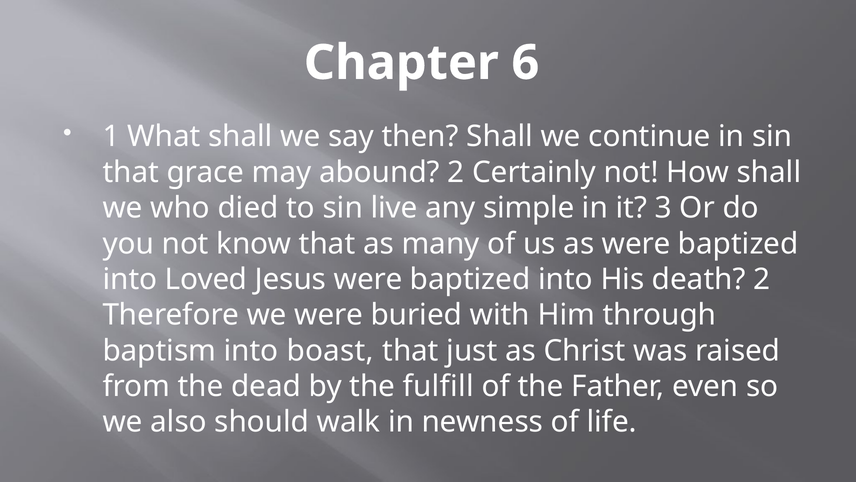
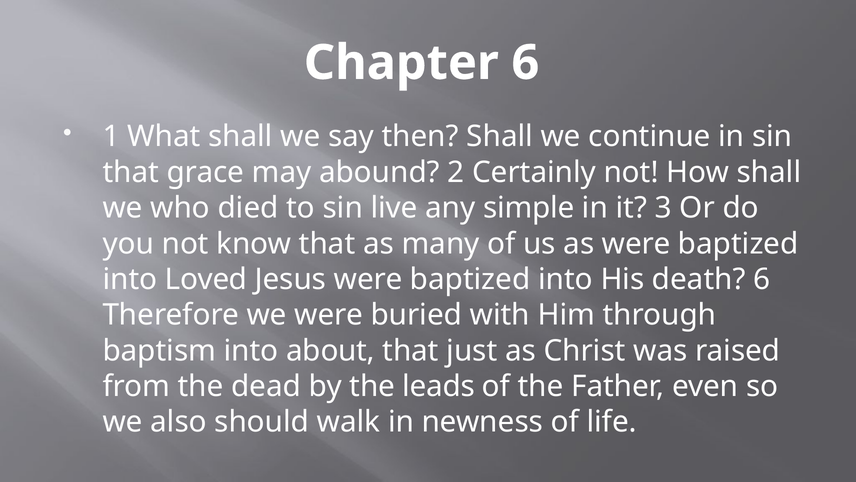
death 2: 2 -> 6
boast: boast -> about
fulfill: fulfill -> leads
